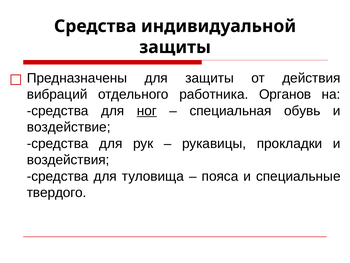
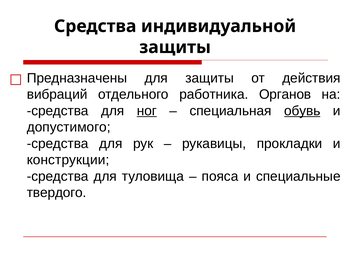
обувь underline: none -> present
воздействие: воздействие -> допустимого
воздействия: воздействия -> конструкции
